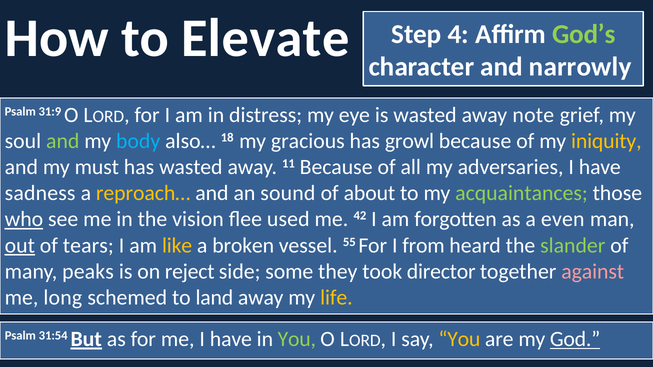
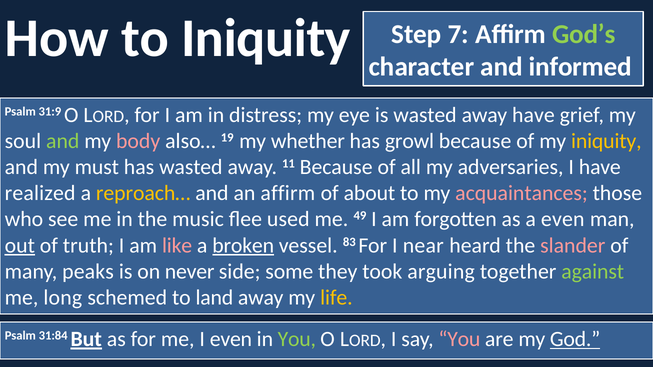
to Elevate: Elevate -> Iniquity
4: 4 -> 7
narrowly: narrowly -> informed
away note: note -> have
body colour: light blue -> pink
18: 18 -> 19
gracious: gracious -> whether
sadness: sadness -> realized
an sound: sound -> affirm
acquaintances colour: light green -> pink
who underline: present -> none
vision: vision -> music
42: 42 -> 49
tears: tears -> truth
like colour: yellow -> pink
broken underline: none -> present
55: 55 -> 83
from: from -> near
slander colour: light green -> pink
reject: reject -> never
took director: director -> arguing
against colour: pink -> light green
31:54: 31:54 -> 31:84
me I have: have -> even
You at (459, 339) colour: yellow -> pink
